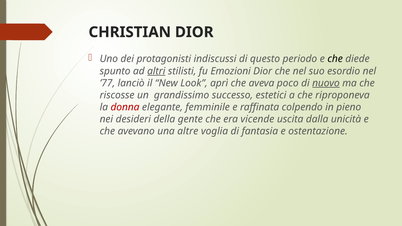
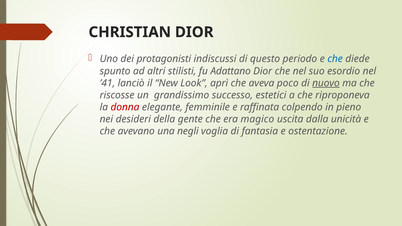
che at (335, 59) colour: black -> blue
altri underline: present -> none
Emozioni: Emozioni -> Adattano
’77: ’77 -> ’41
vicende: vicende -> magico
altre: altre -> negli
